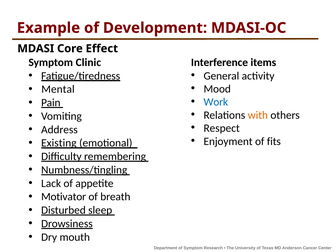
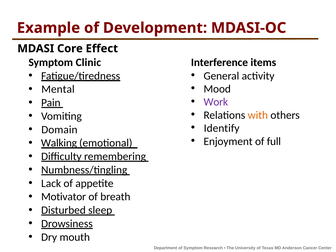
Work colour: blue -> purple
Respect: Respect -> Identify
Address: Address -> Domain
fits: fits -> full
Existing: Existing -> Walking
